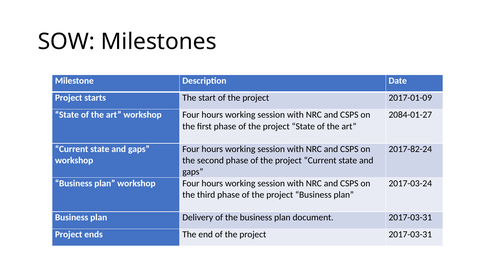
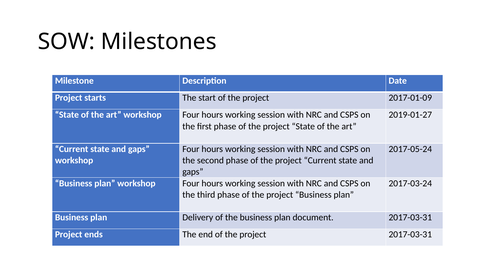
2084-01-27: 2084-01-27 -> 2019-01-27
2017-82-24: 2017-82-24 -> 2017-05-24
